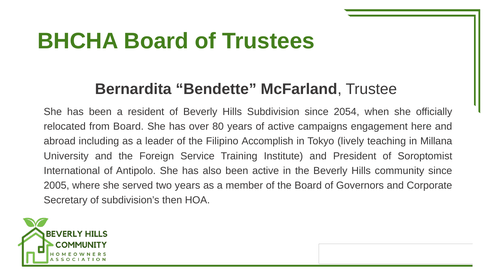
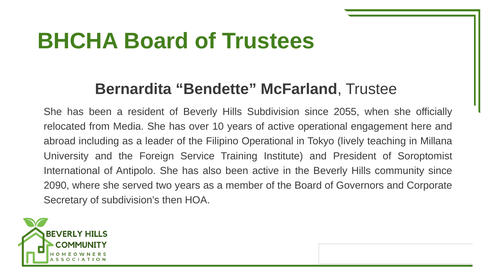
2054: 2054 -> 2055
from Board: Board -> Media
80: 80 -> 10
active campaigns: campaigns -> operational
Filipino Accomplish: Accomplish -> Operational
2005: 2005 -> 2090
